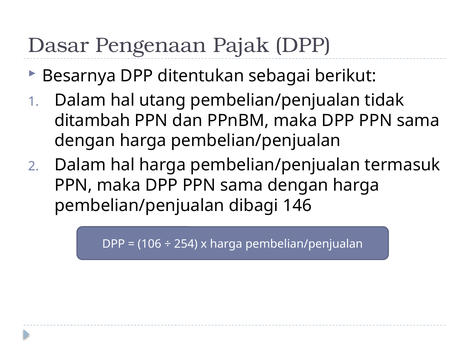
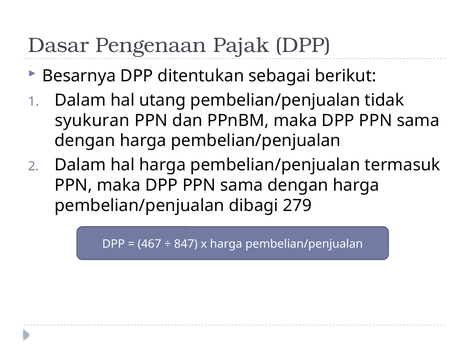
ditambah: ditambah -> syukuran
146: 146 -> 279
106: 106 -> 467
254: 254 -> 847
